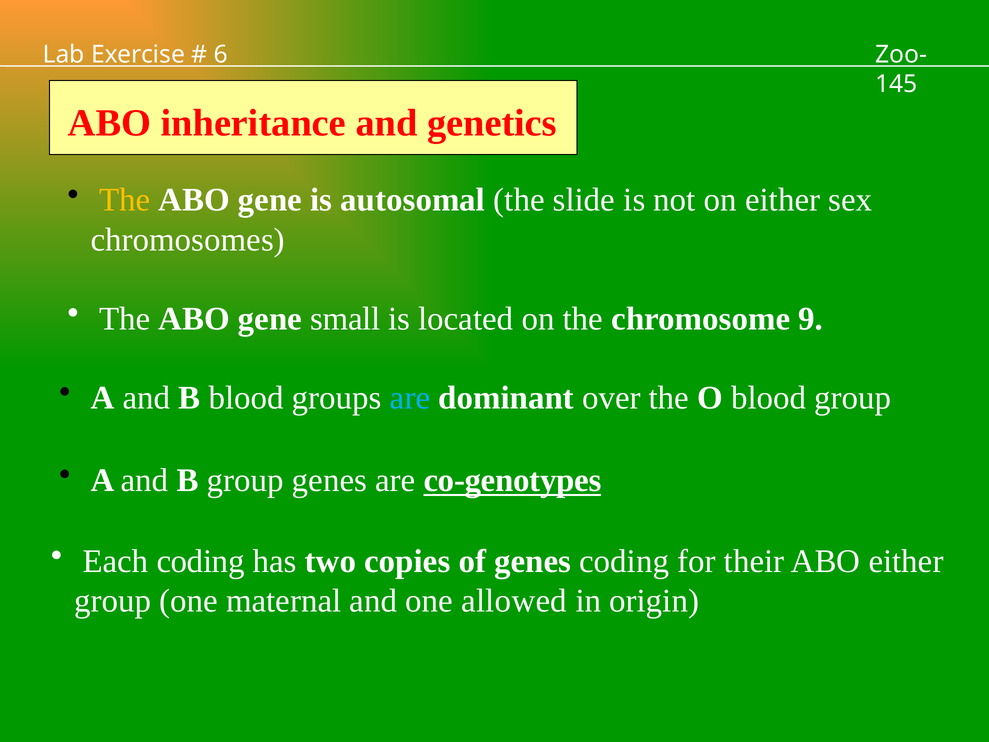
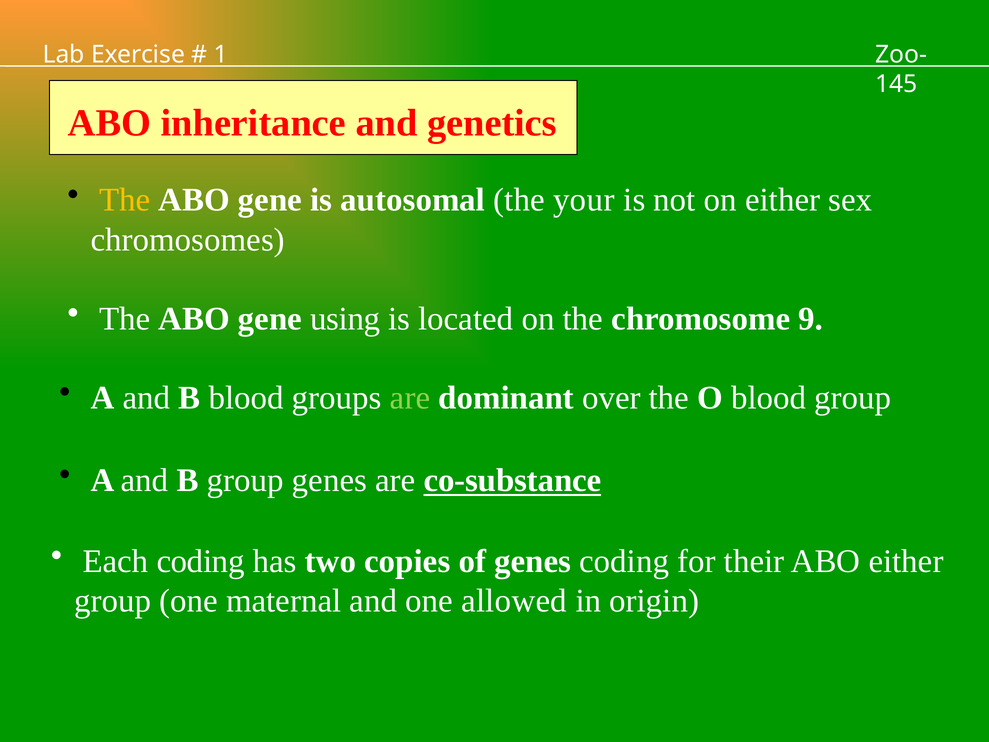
6: 6 -> 1
slide: slide -> your
small: small -> using
are at (410, 398) colour: light blue -> light green
co-genotypes: co-genotypes -> co-substance
